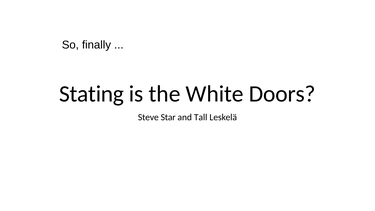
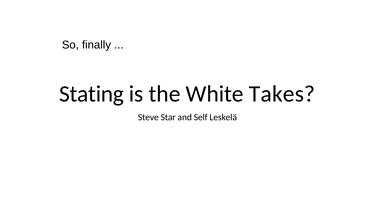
Doors: Doors -> Takes
Tall: Tall -> Self
